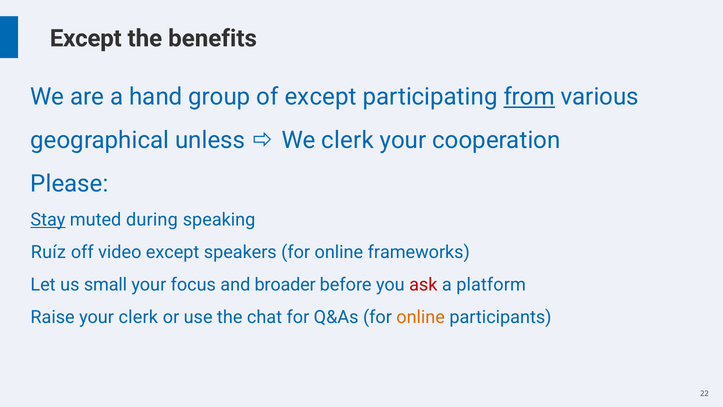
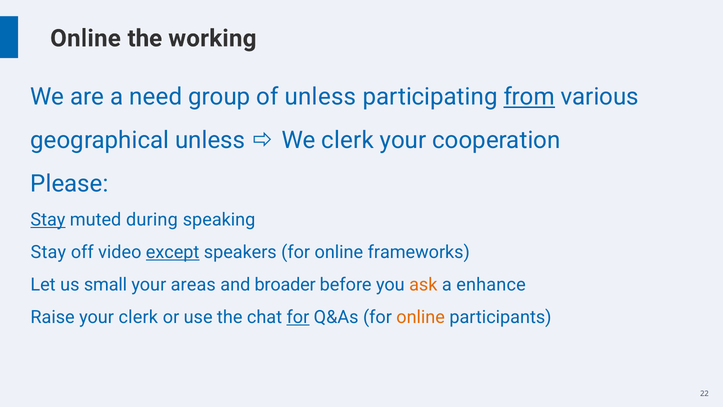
Except at (86, 38): Except -> Online
benefits: benefits -> working
hand: hand -> need
of except: except -> unless
Ruíz at (48, 252): Ruíz -> Stay
except at (173, 252) underline: none -> present
focus: focus -> areas
ask colour: red -> orange
platform: platform -> enhance
for at (298, 317) underline: none -> present
